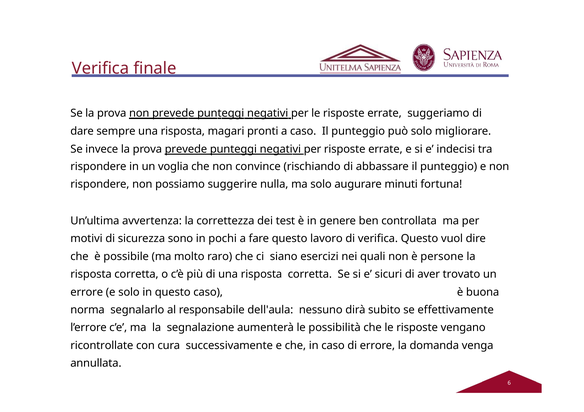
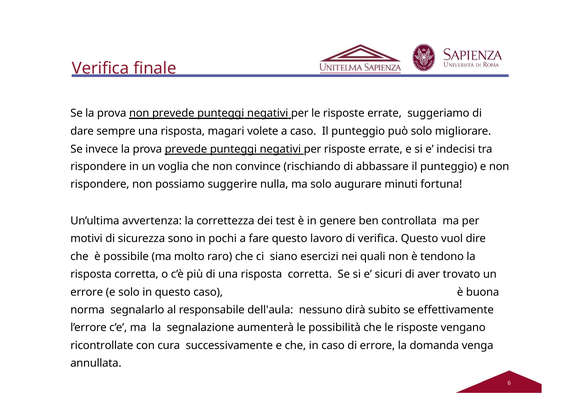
pronti: pronti -> volete
persone: persone -> tendono
